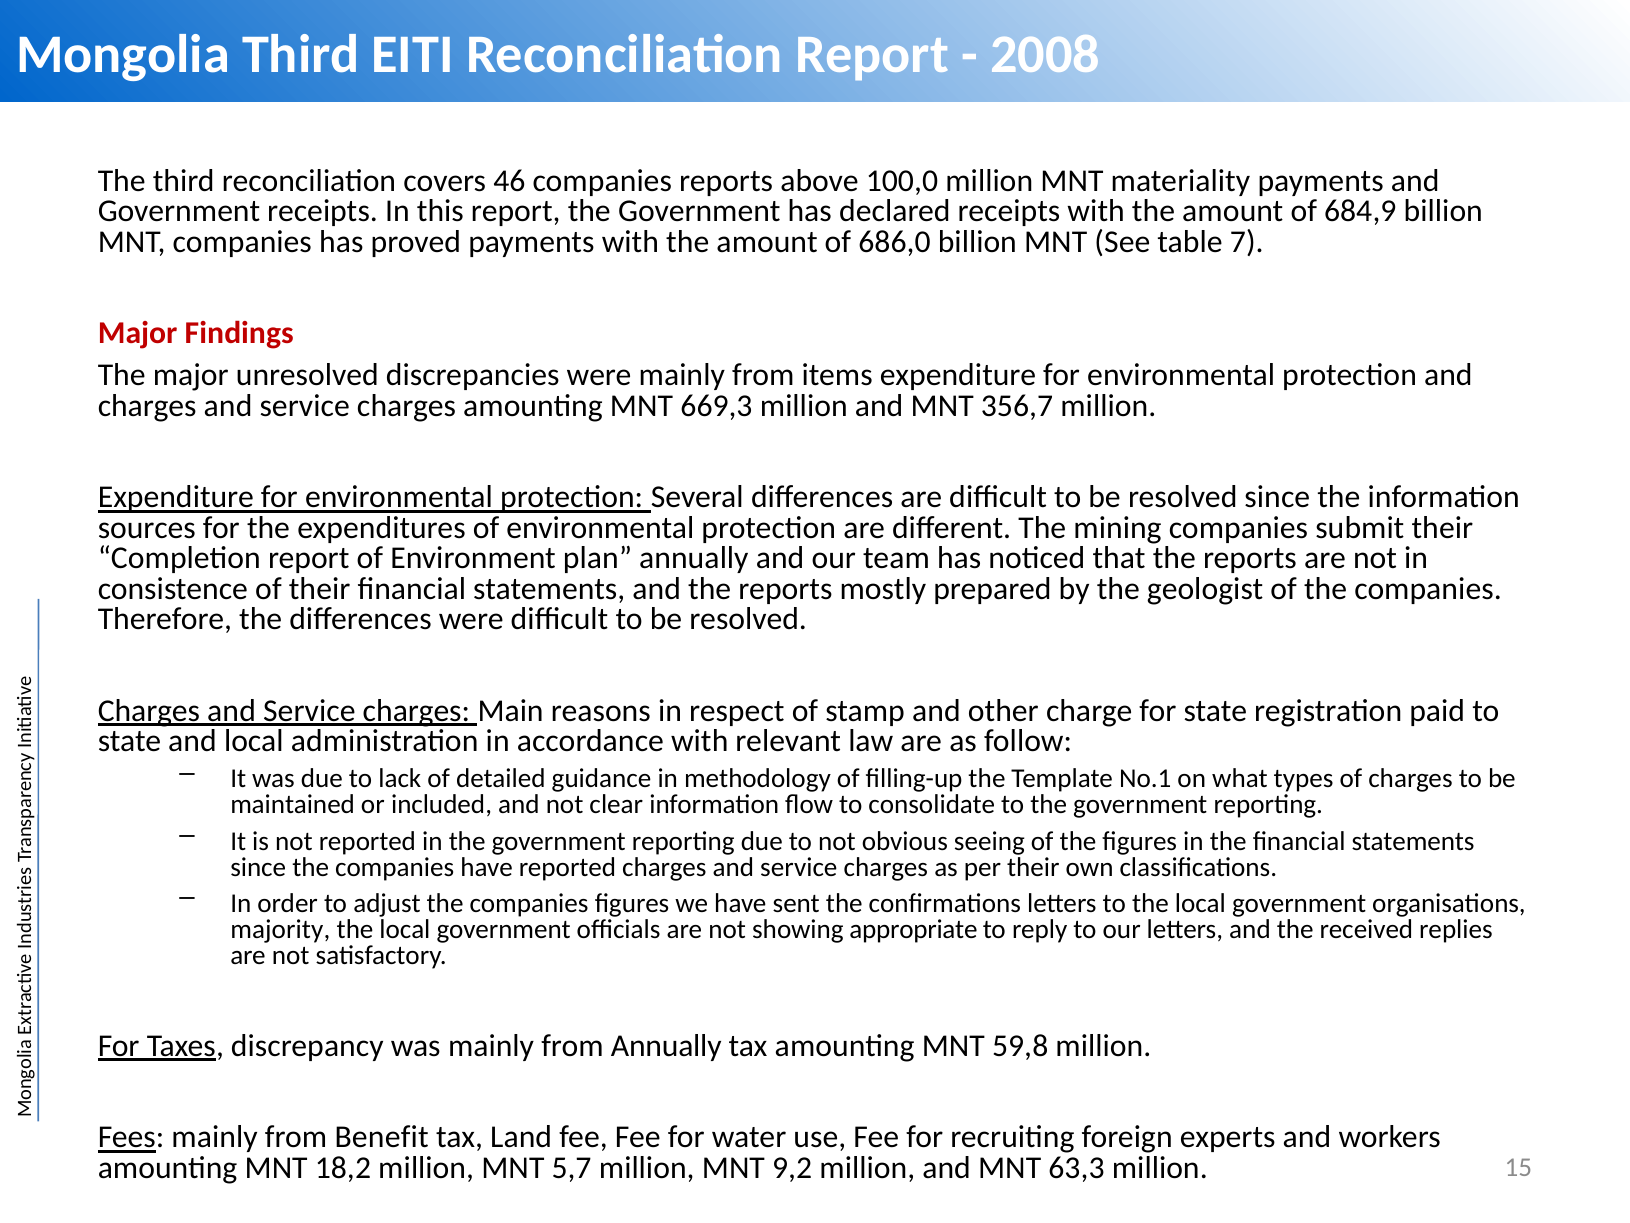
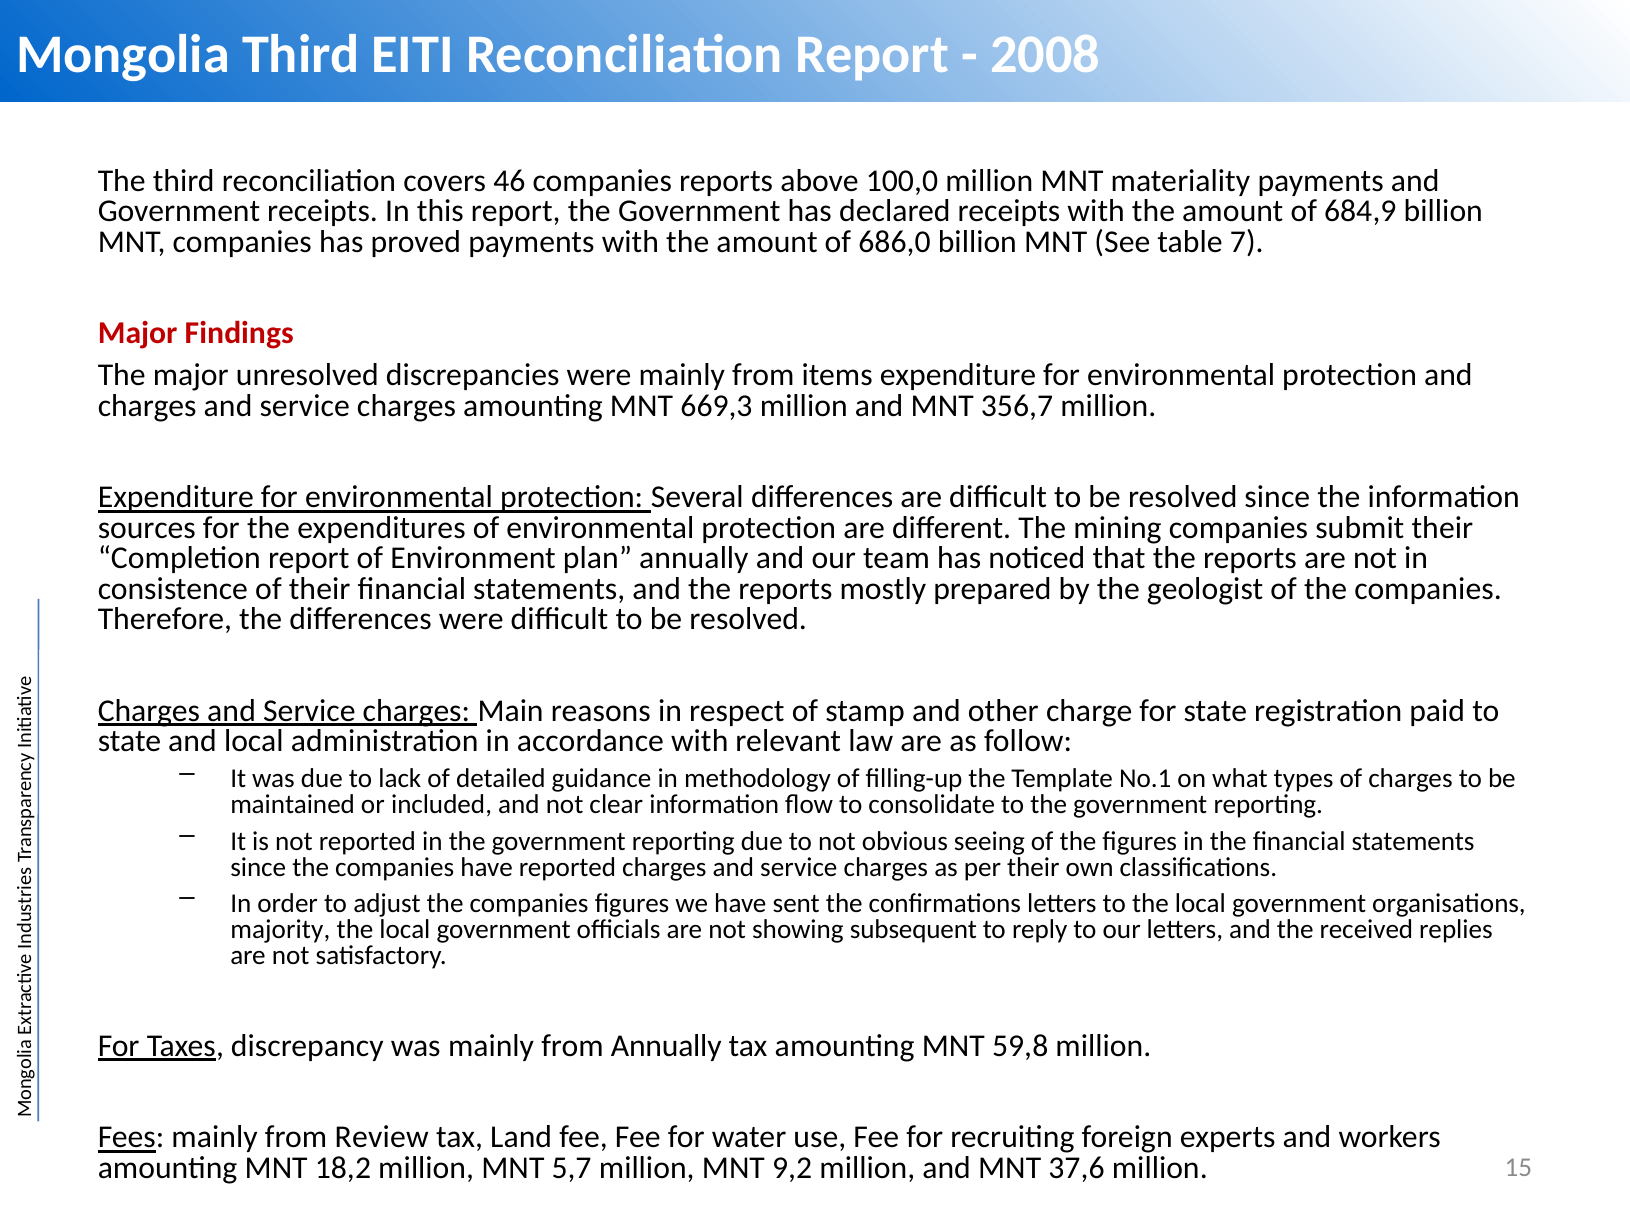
appropriate: appropriate -> subsequent
Benefit: Benefit -> Review
63,3: 63,3 -> 37,6
